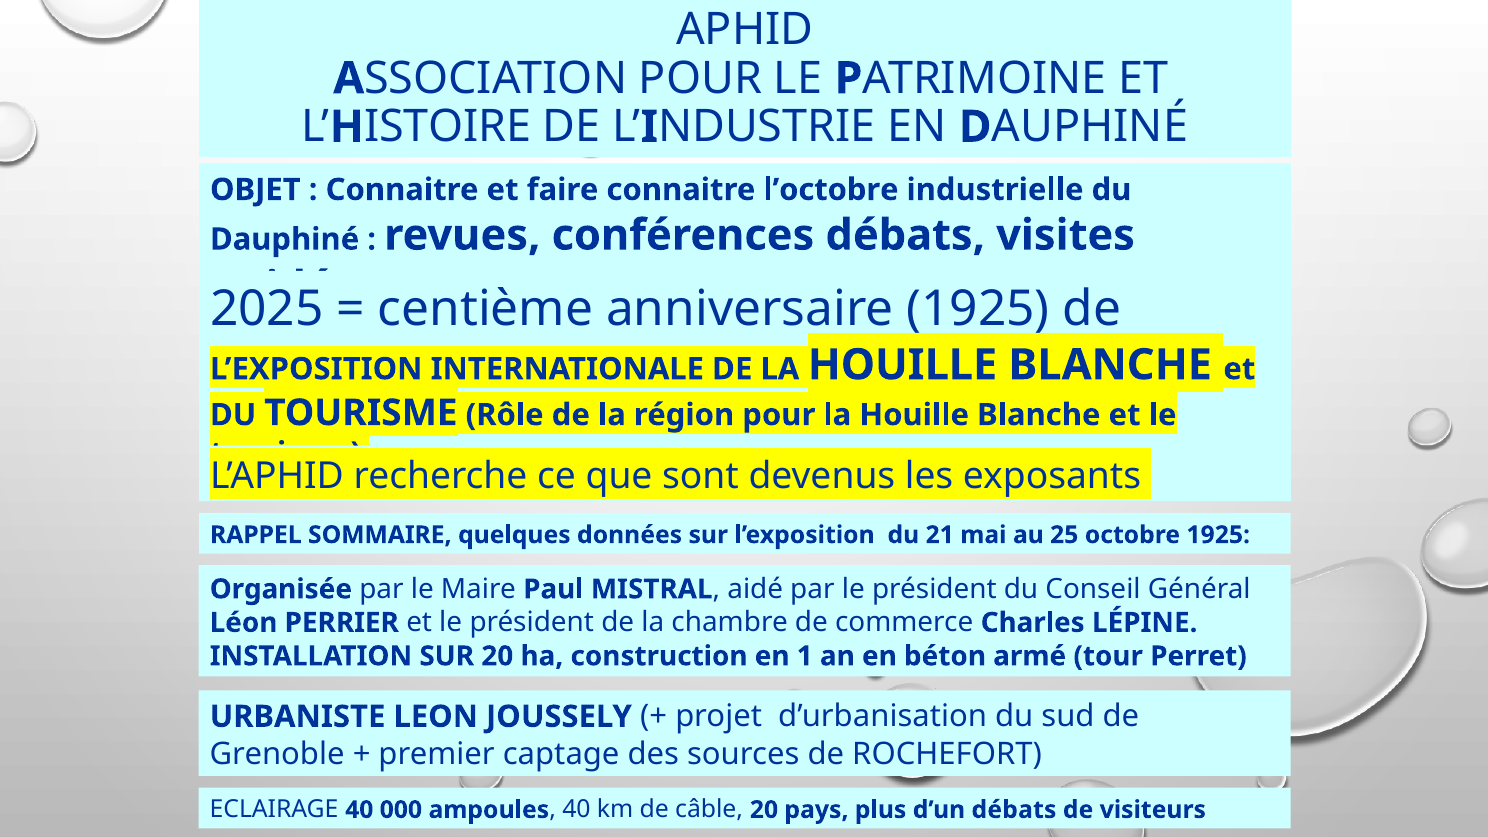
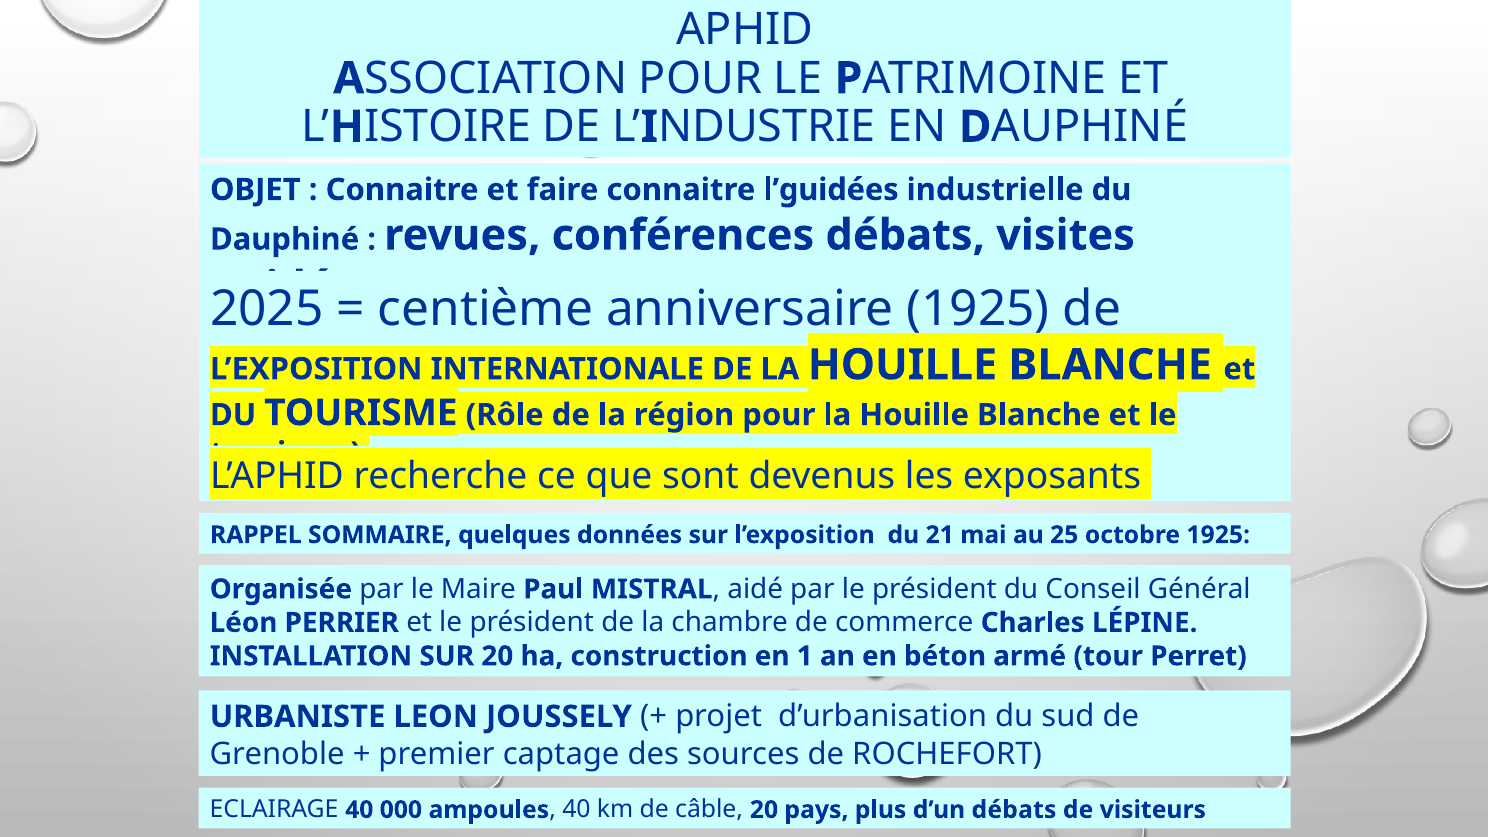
l’octobre: l’octobre -> l’guidées
